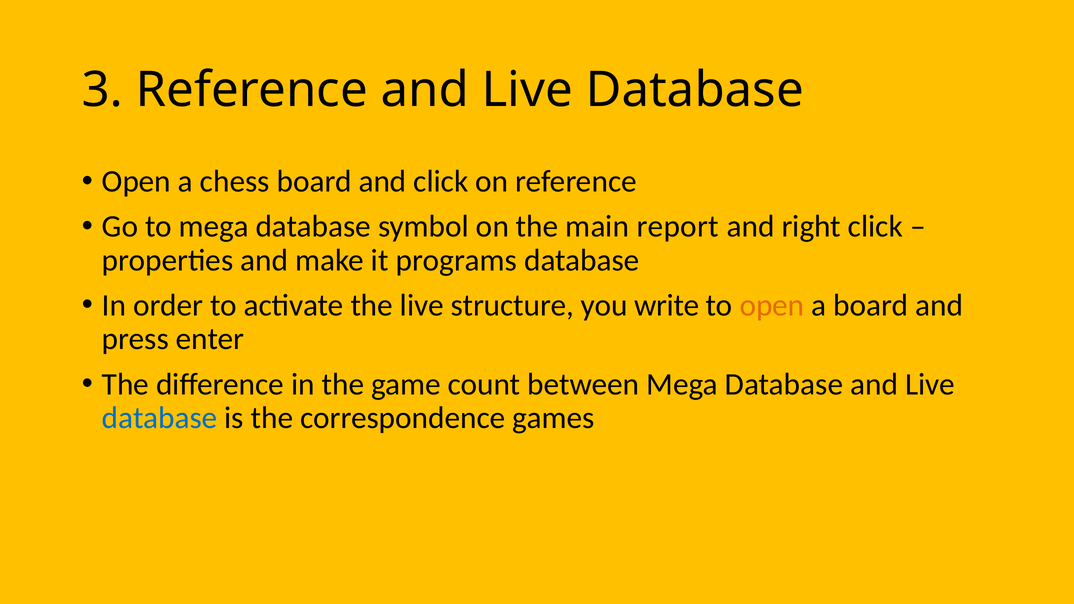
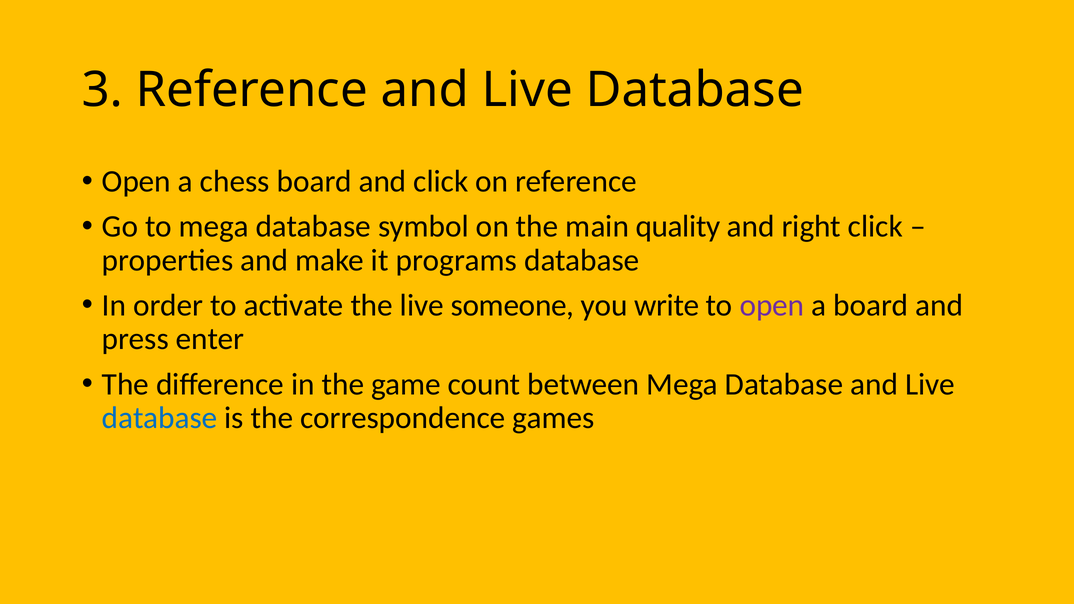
report: report -> quality
structure: structure -> someone
open at (772, 305) colour: orange -> purple
